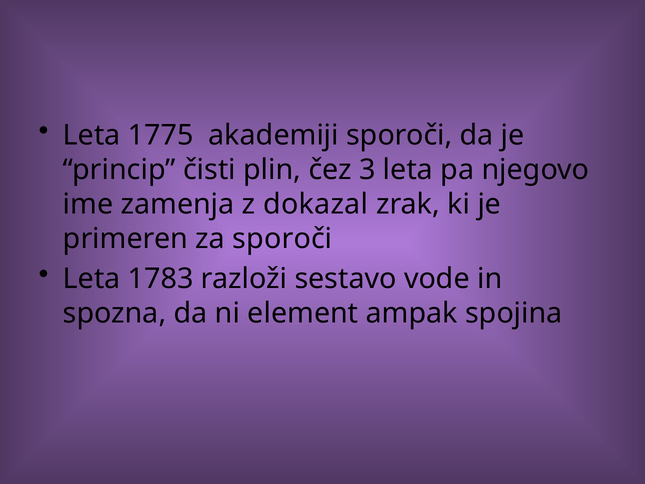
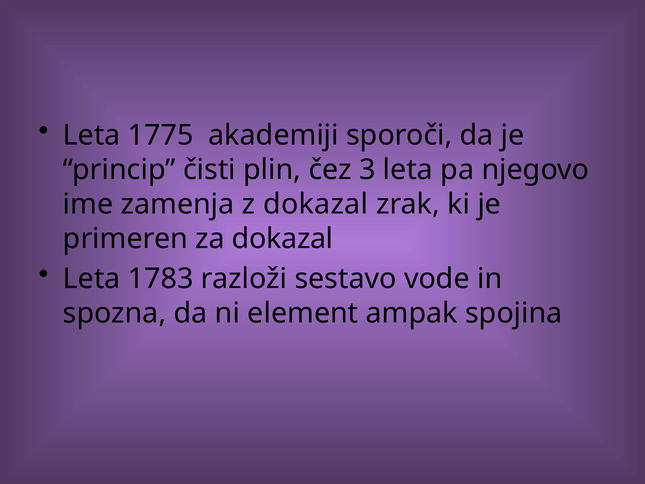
za sporoči: sporoči -> dokazal
